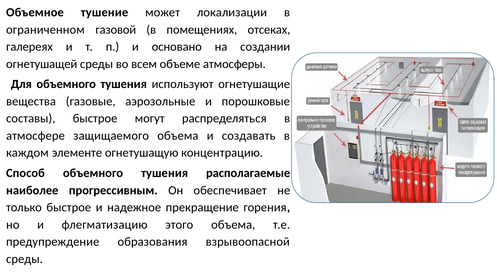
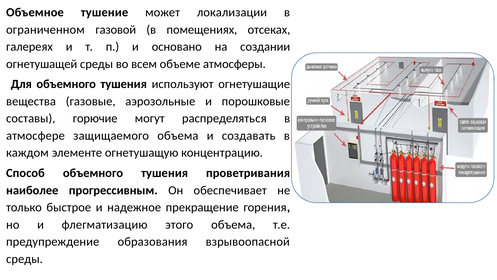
составы быстрое: быстрое -> горючие
располагаемые: располагаемые -> проветривания
